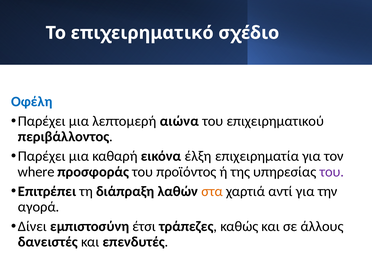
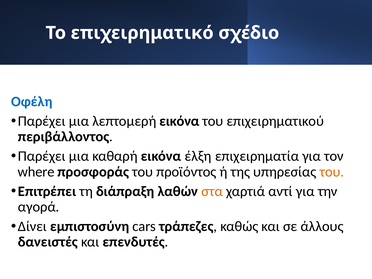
λεπτομερή αιώνα: αιώνα -> εικόνα
του at (332, 172) colour: purple -> orange
έτσι: έτσι -> cars
